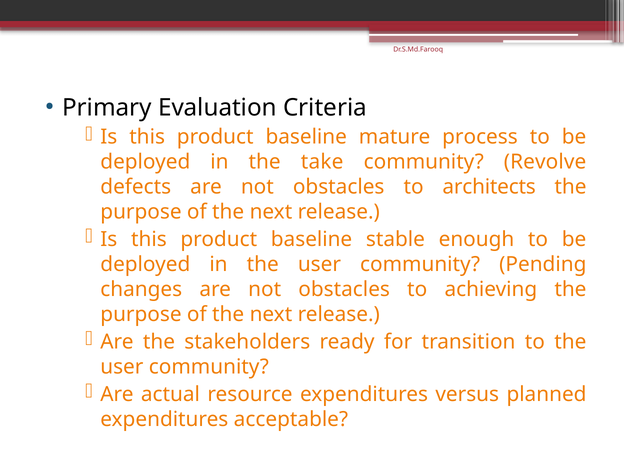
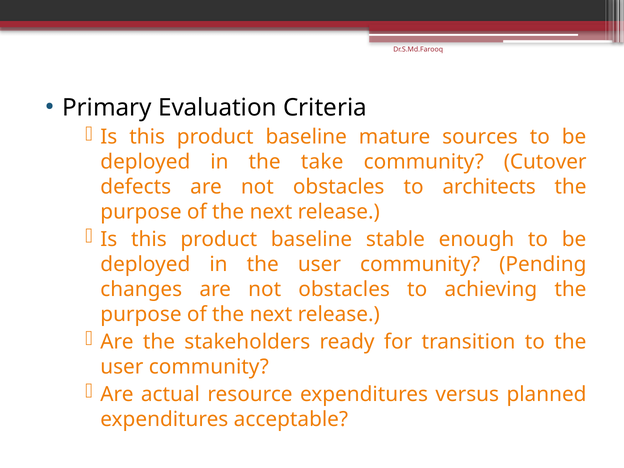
process: process -> sources
Revolve: Revolve -> Cutover
